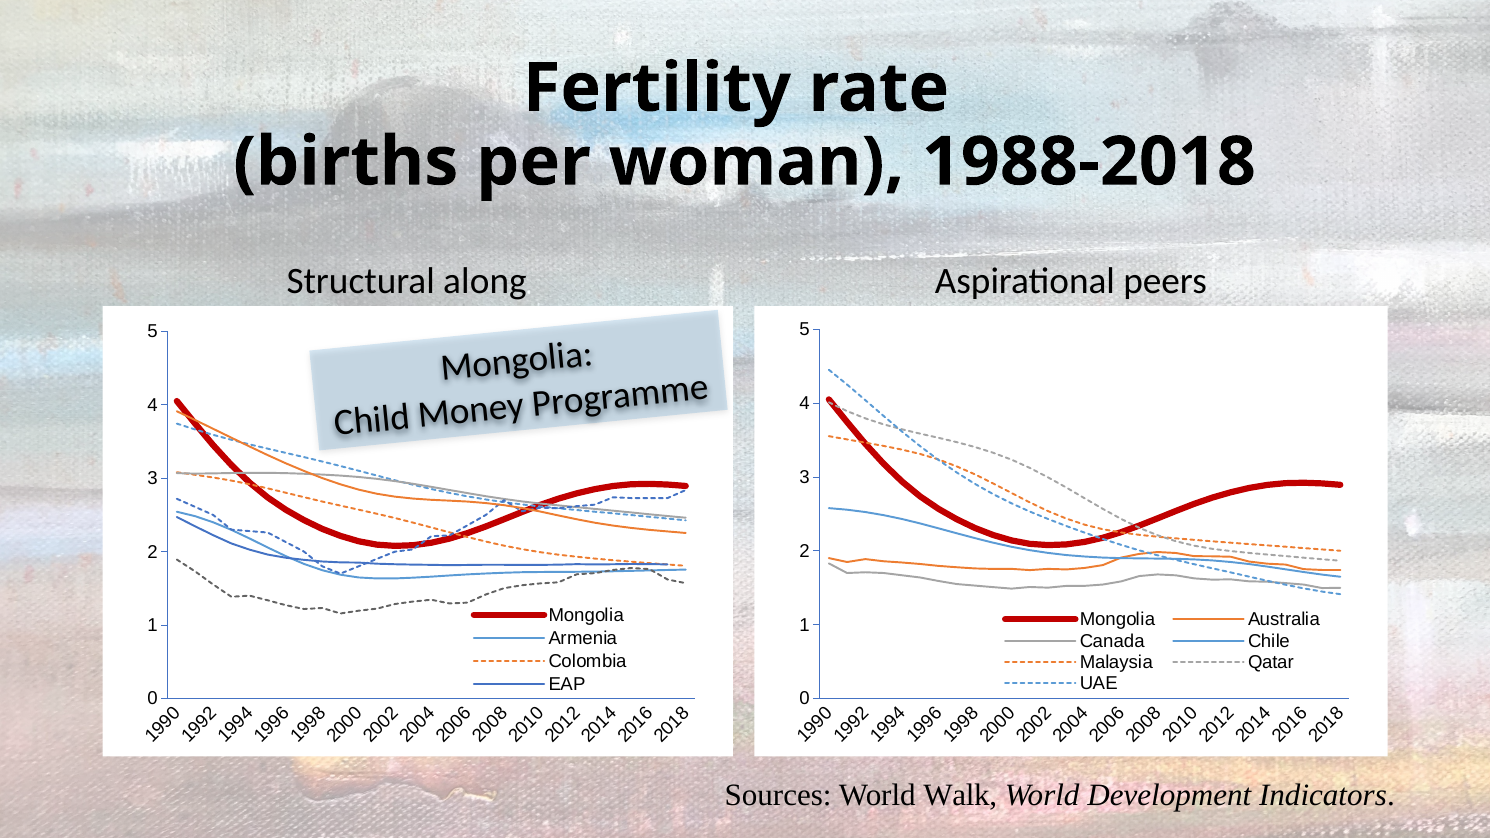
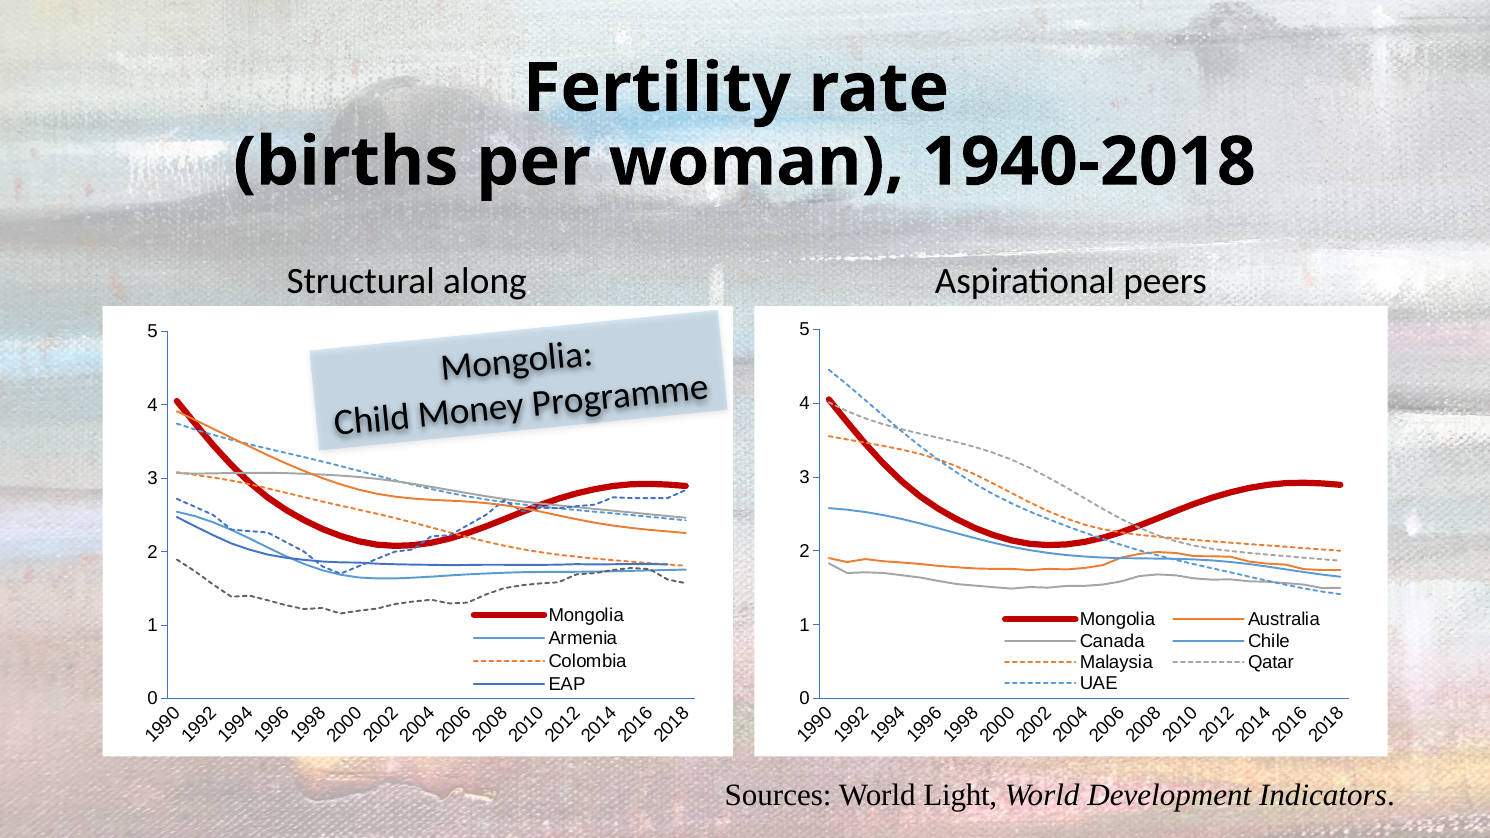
1988-2018: 1988-2018 -> 1940-2018
Walk: Walk -> Light
